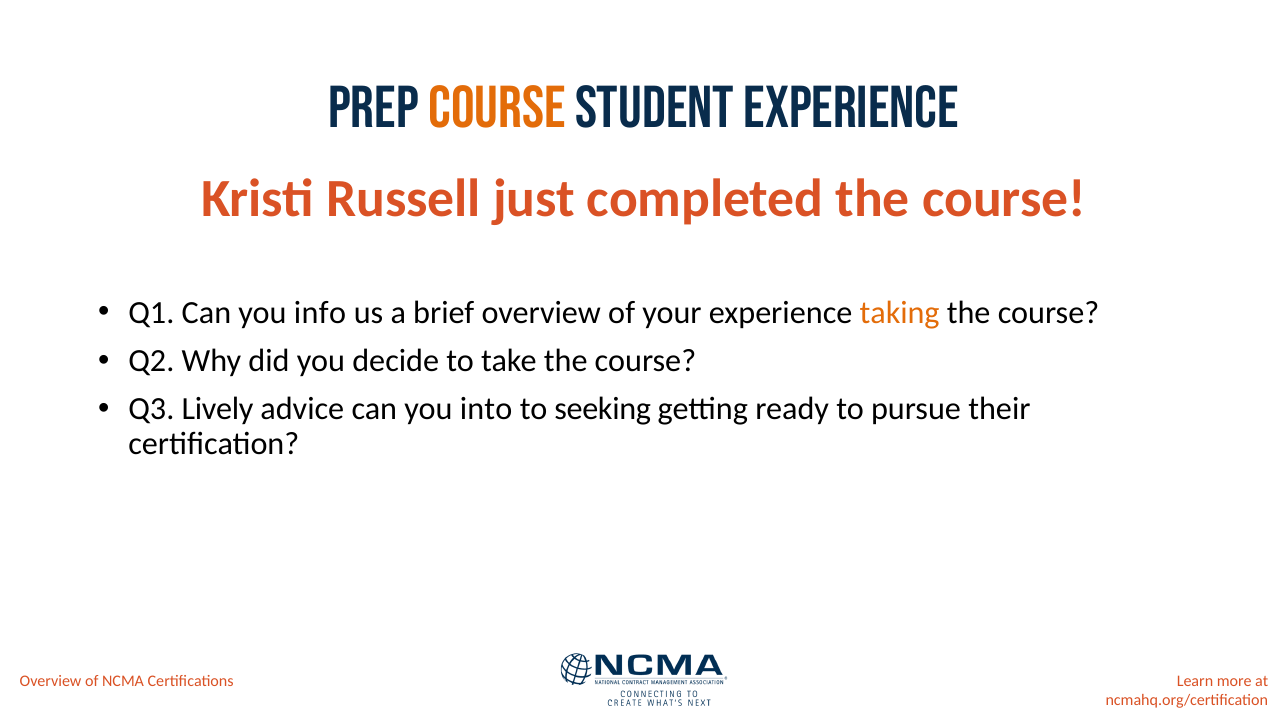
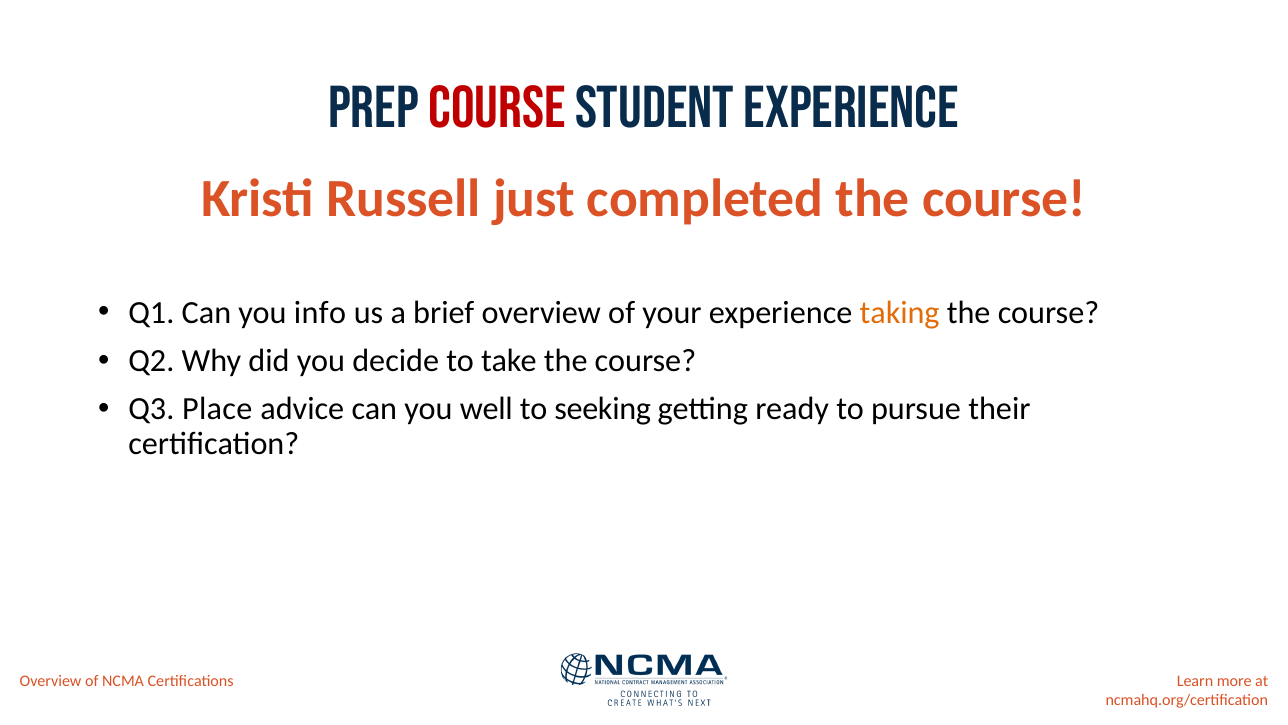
Course at (497, 108) colour: orange -> red
Lively: Lively -> Place
into: into -> well
